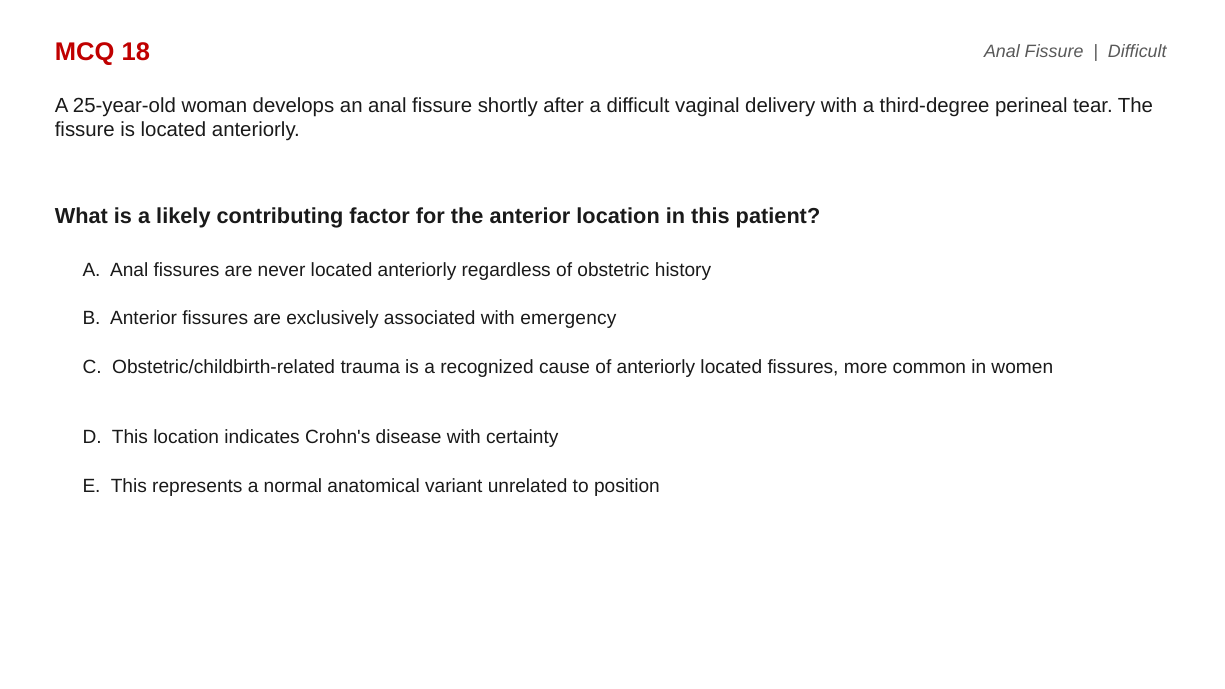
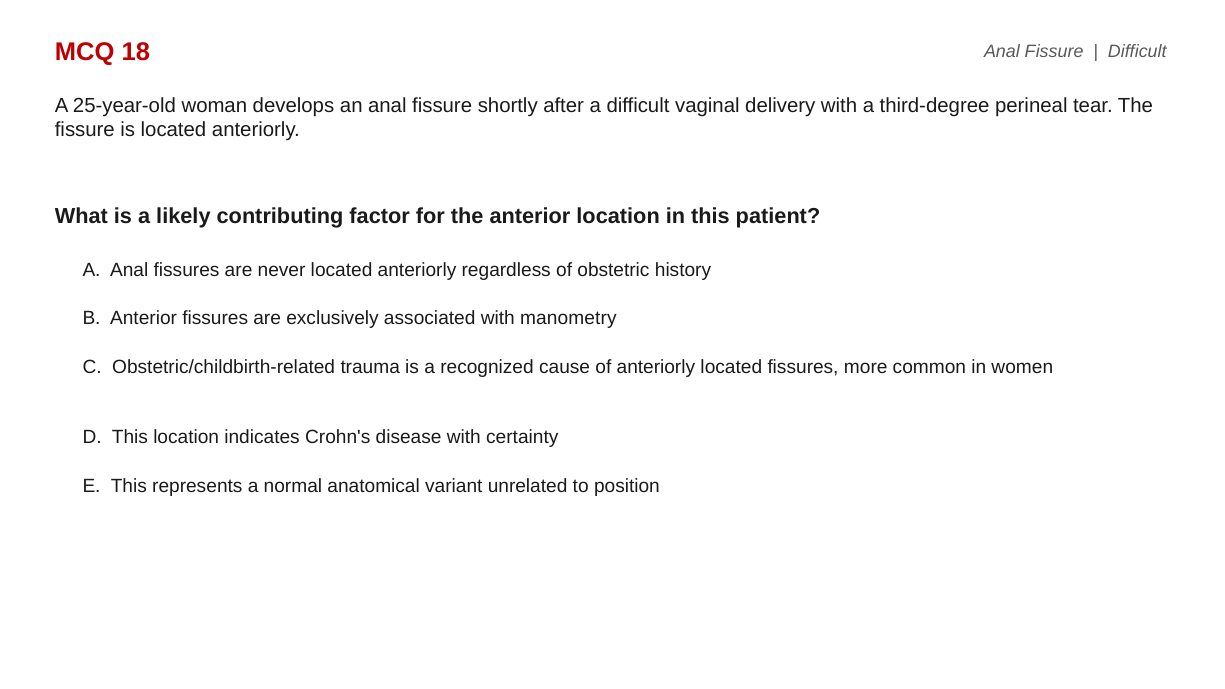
emergency: emergency -> manometry
